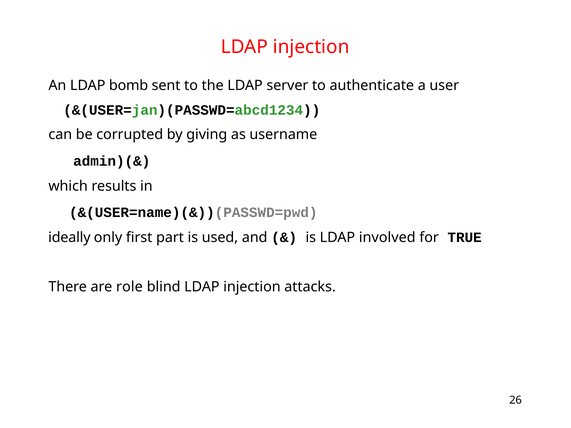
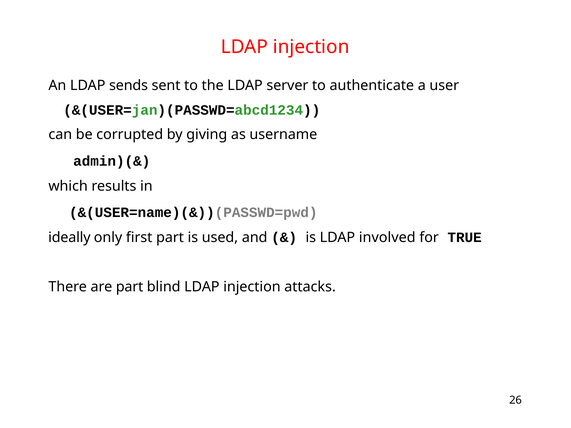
bomb: bomb -> sends
are role: role -> part
